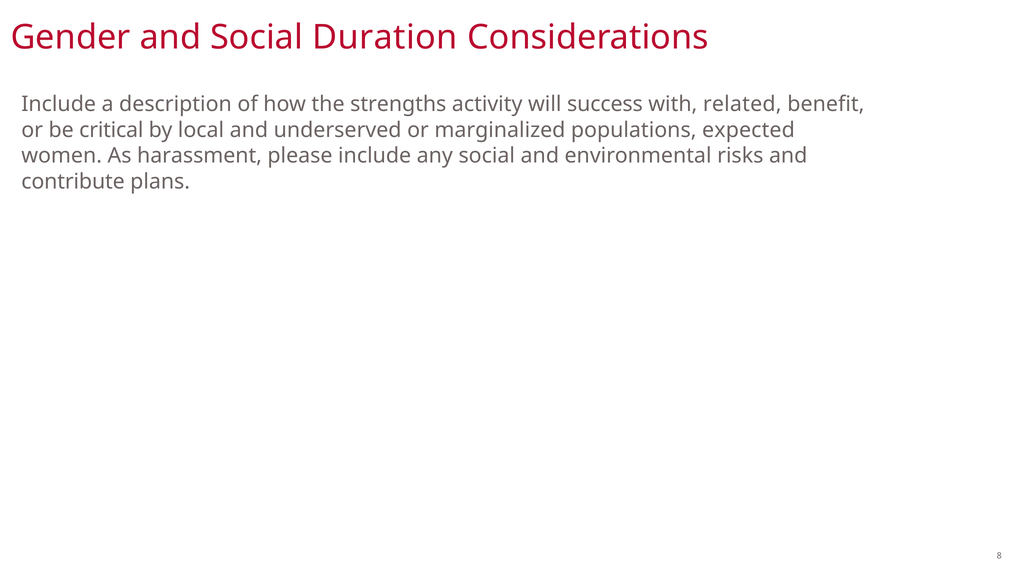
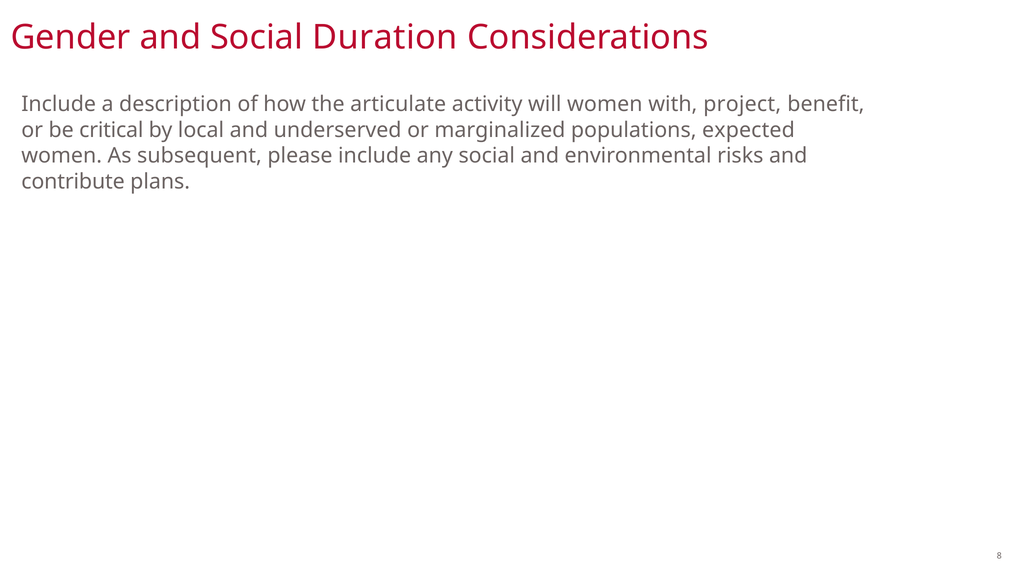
strengths: strengths -> articulate
will success: success -> women
related: related -> project
harassment: harassment -> subsequent
